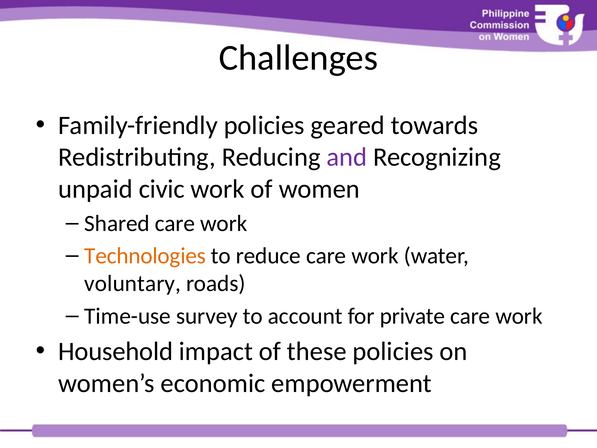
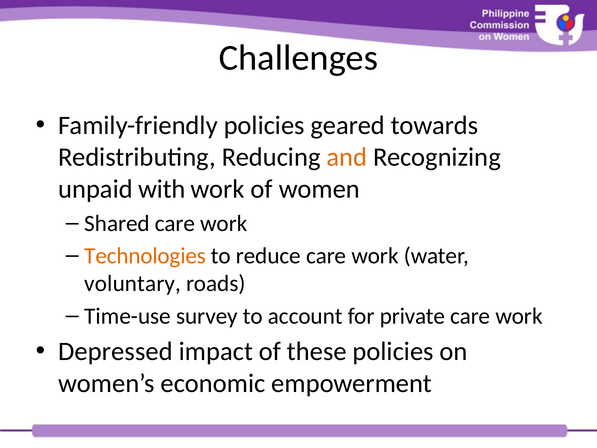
and colour: purple -> orange
civic: civic -> with
Household: Household -> Depressed
